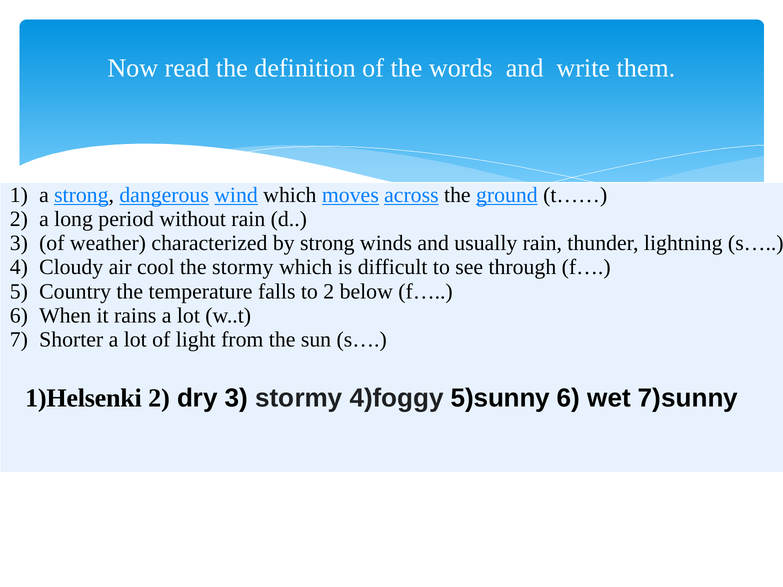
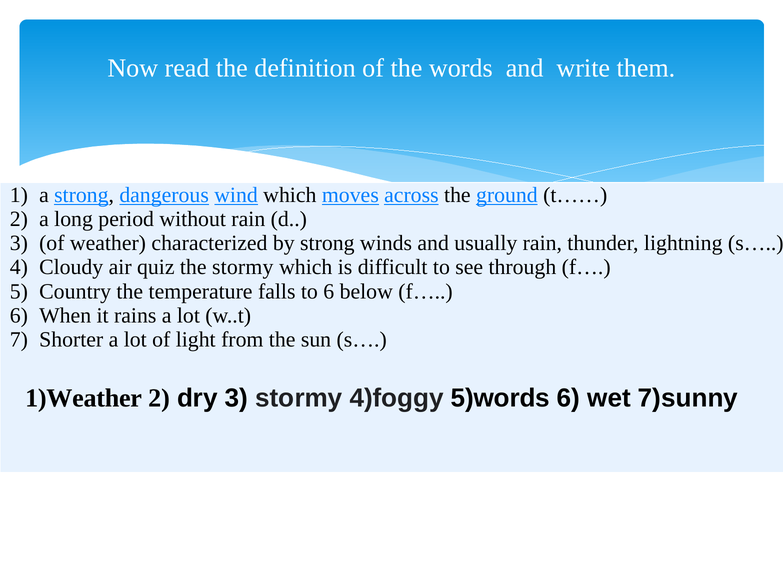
cool: cool -> quiz
to 2: 2 -> 6
1)Helsenki: 1)Helsenki -> 1)Weather
5)sunny: 5)sunny -> 5)words
